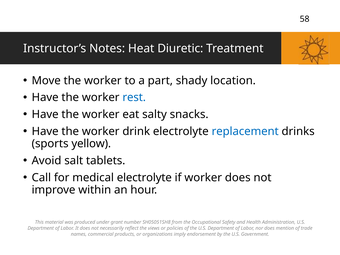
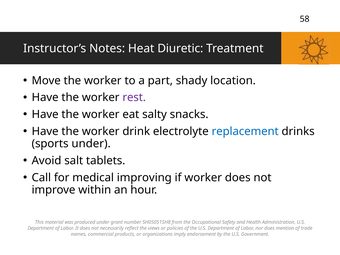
rest colour: blue -> purple
sports yellow: yellow -> under
medical electrolyte: electrolyte -> improving
